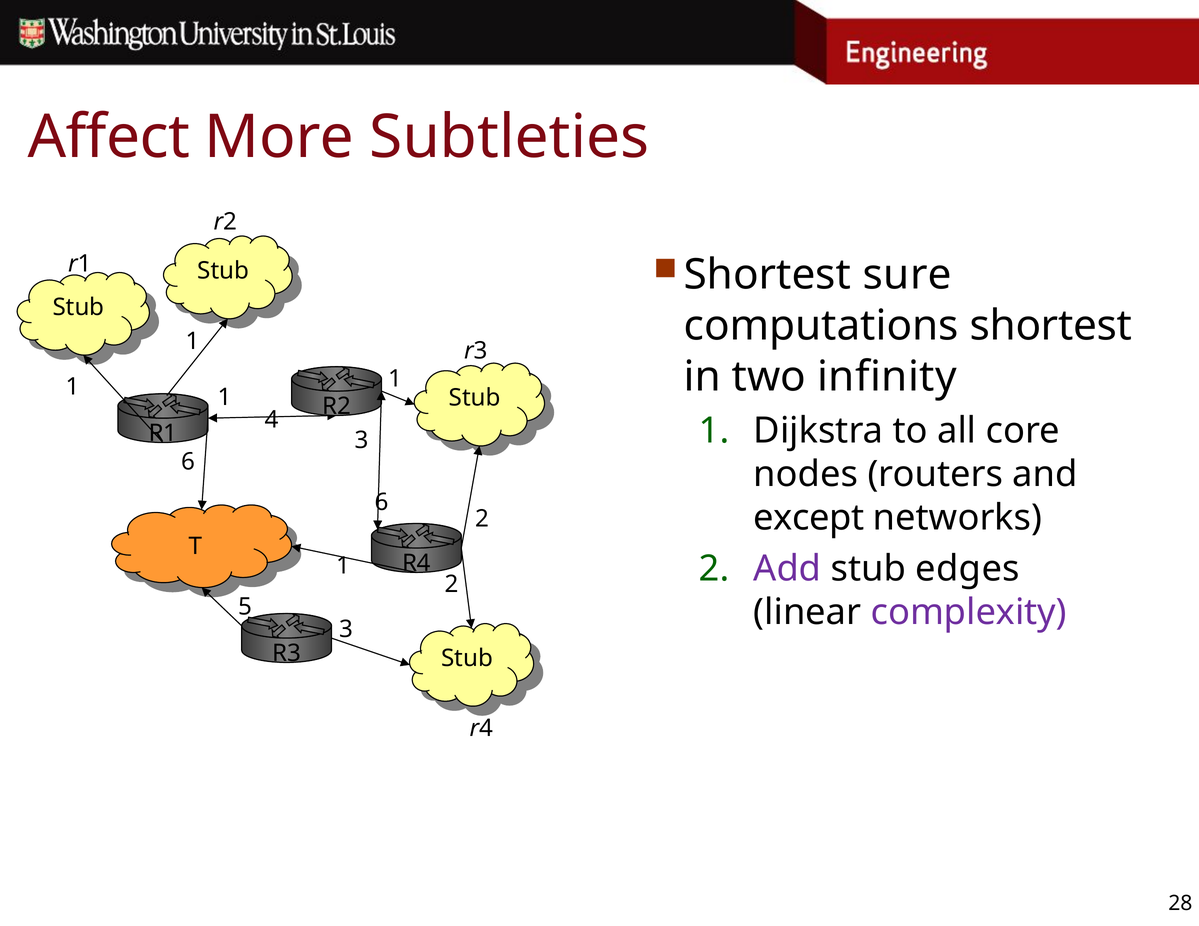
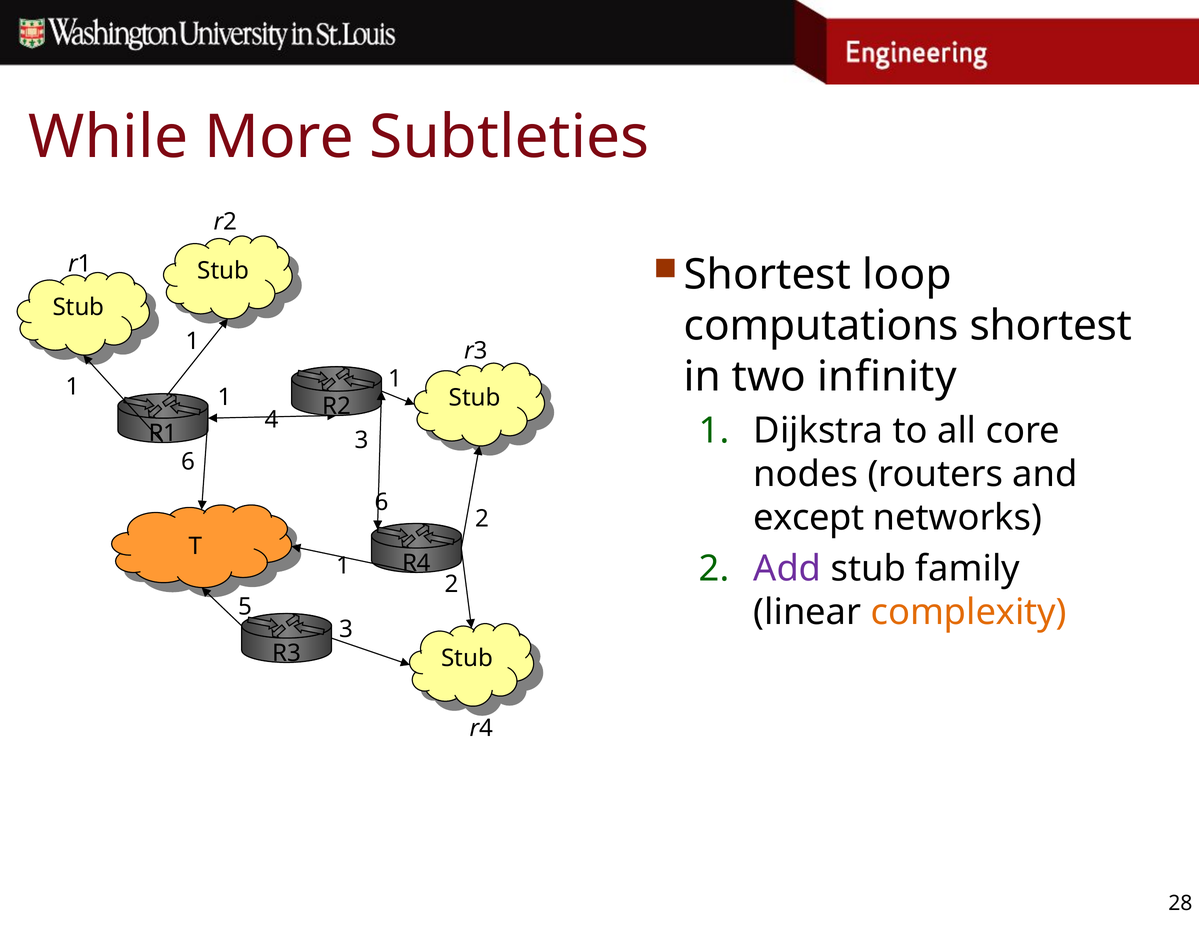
Affect: Affect -> While
sure: sure -> loop
edges: edges -> family
complexity colour: purple -> orange
